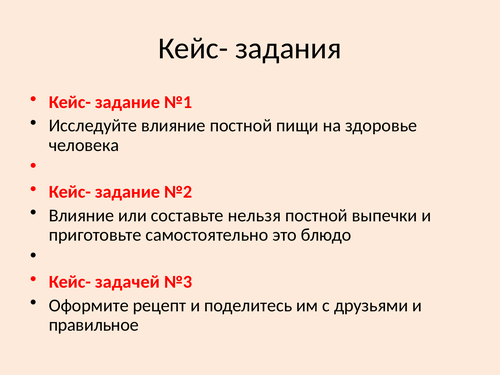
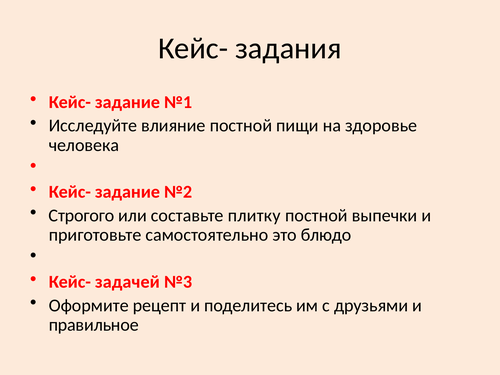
Влияние at (81, 216): Влияние -> Строгого
нельзя: нельзя -> плитку
